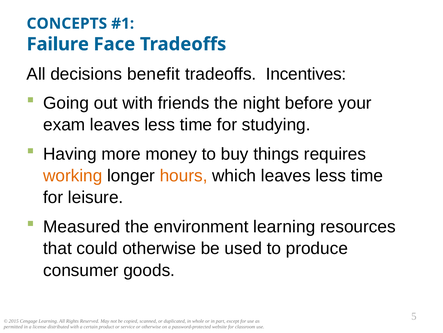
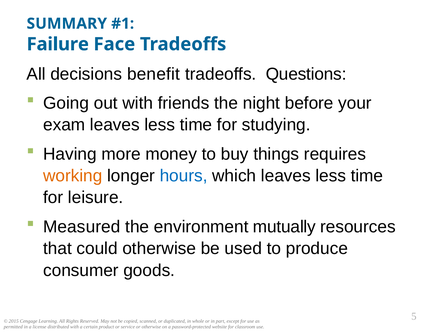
CONCEPTS: CONCEPTS -> SUMMARY
Incentives: Incentives -> Questions
hours colour: orange -> blue
environment learning: learning -> mutually
